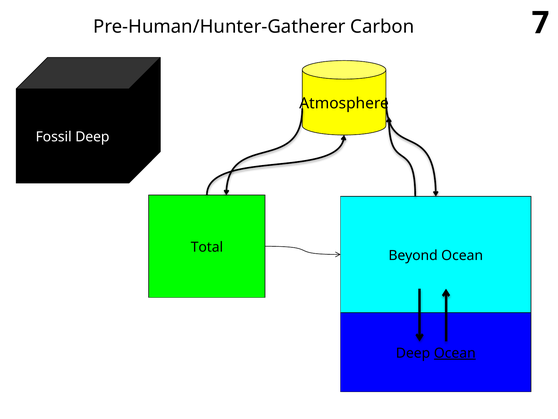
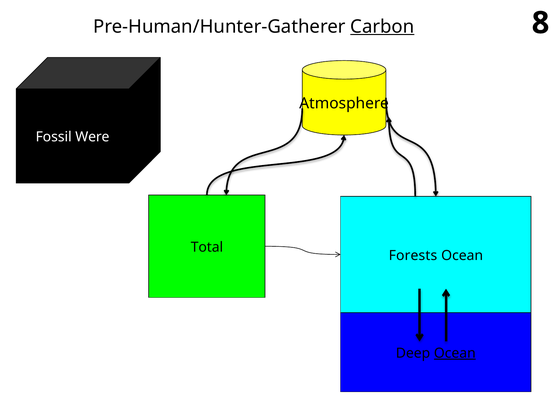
Carbon underline: none -> present
7: 7 -> 8
Fossil Deep: Deep -> Were
Beyond: Beyond -> Forests
